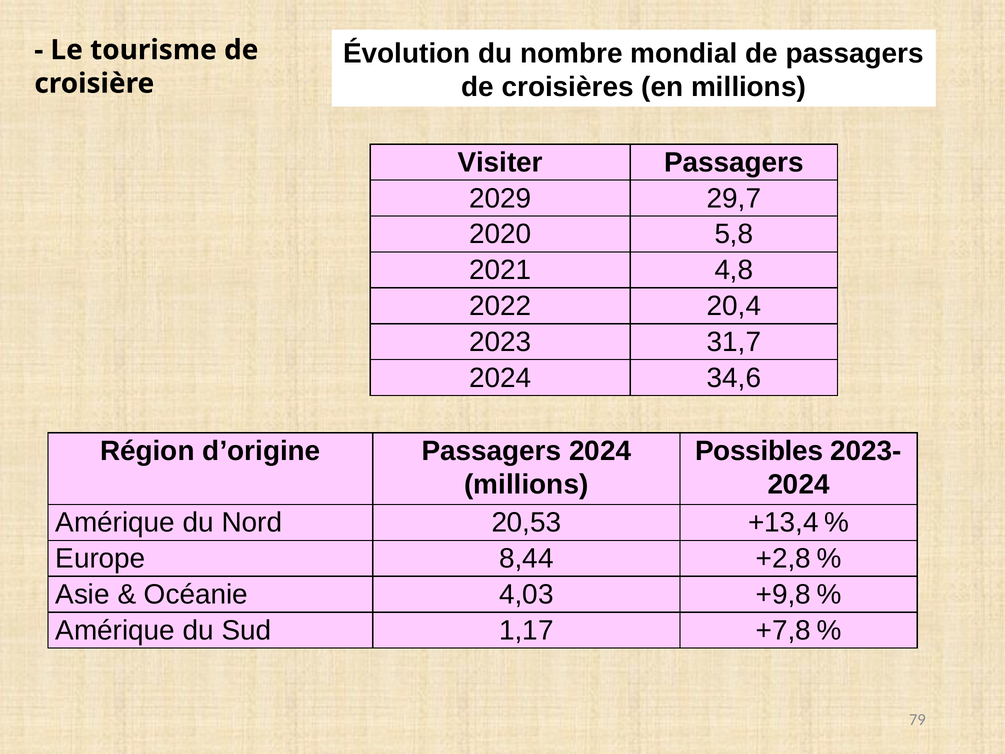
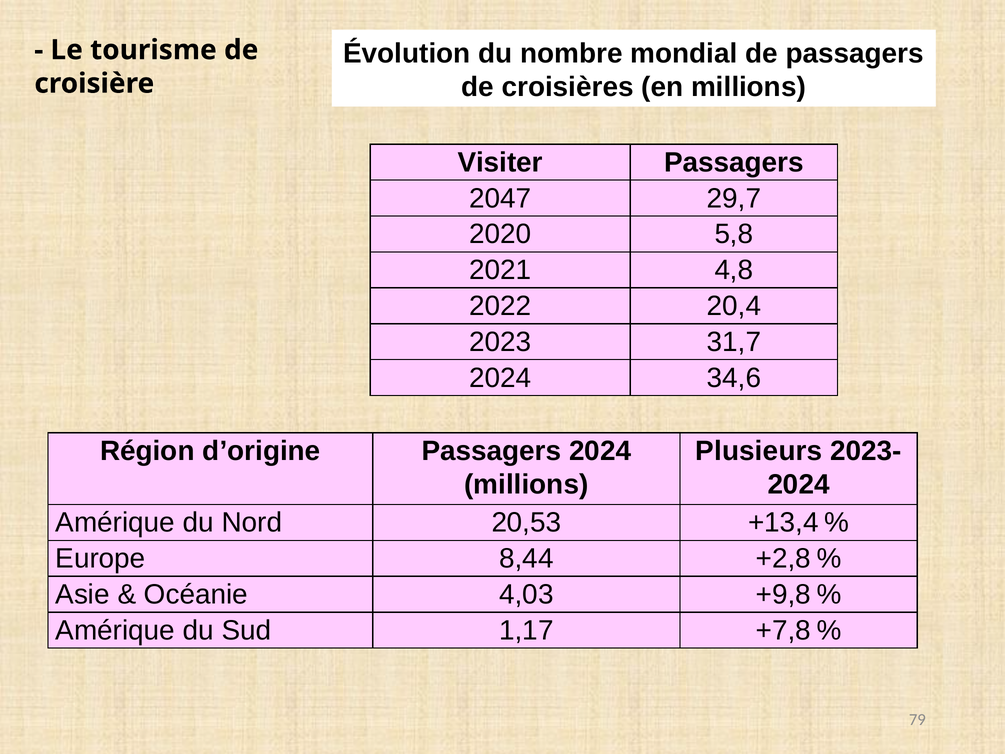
2029: 2029 -> 2047
Possibles: Possibles -> Plusieurs
